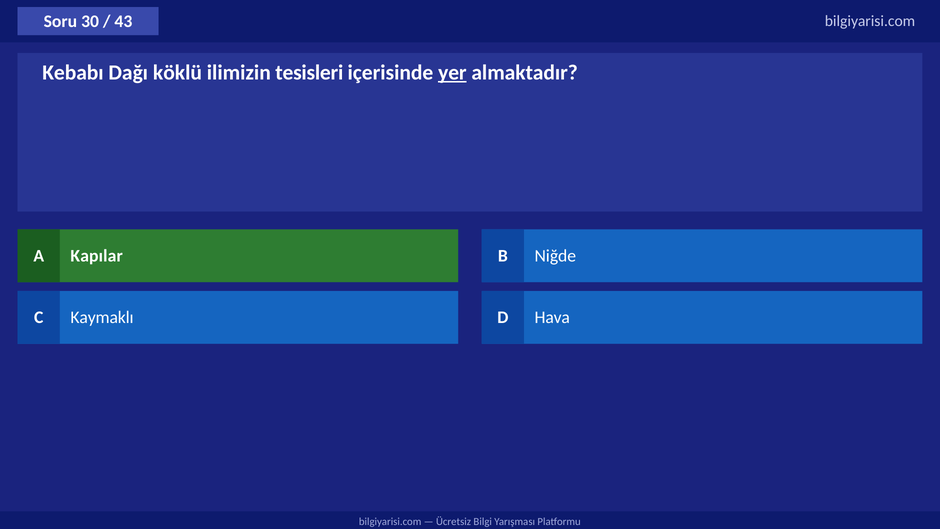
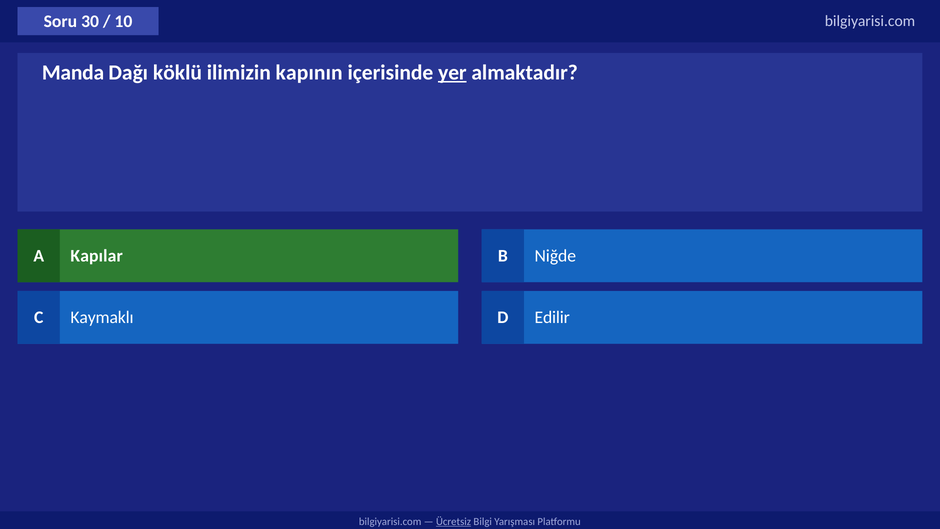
43: 43 -> 10
Kebabı: Kebabı -> Manda
tesisleri: tesisleri -> kapının
Hava: Hava -> Edilir
Ücretsiz underline: none -> present
